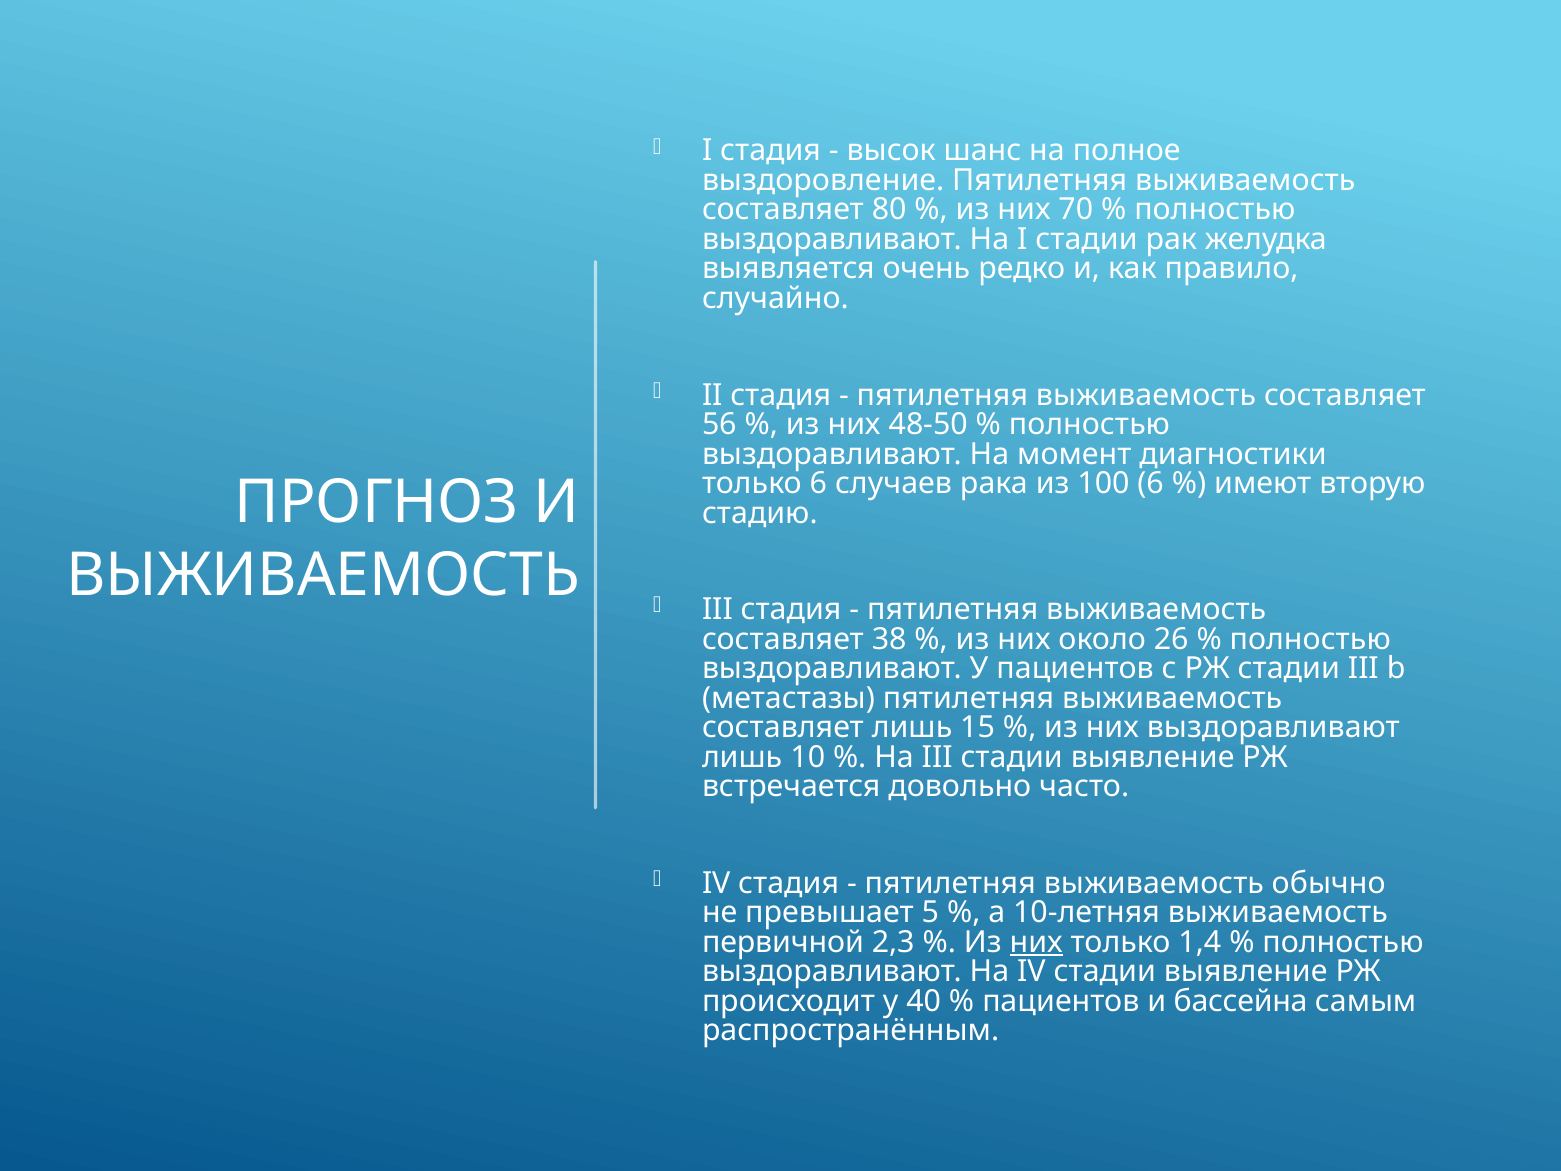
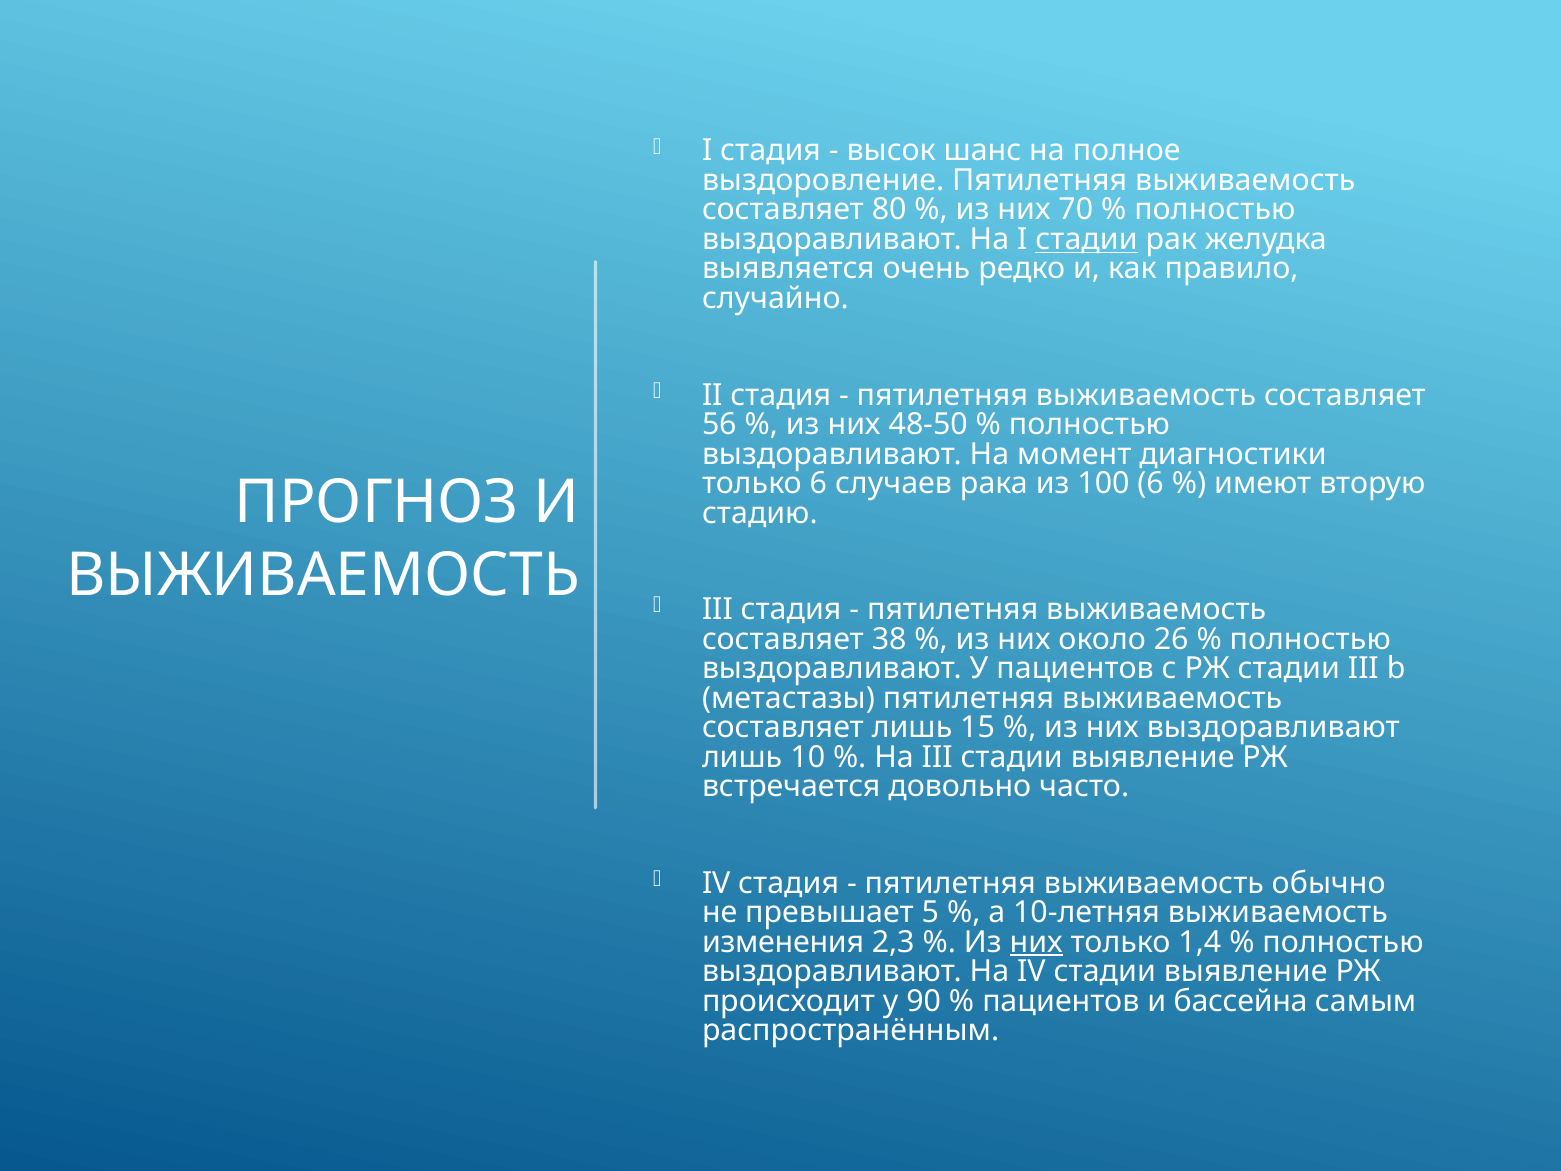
стадии at (1087, 239) underline: none -> present
первичной: первичной -> изменения
40: 40 -> 90
